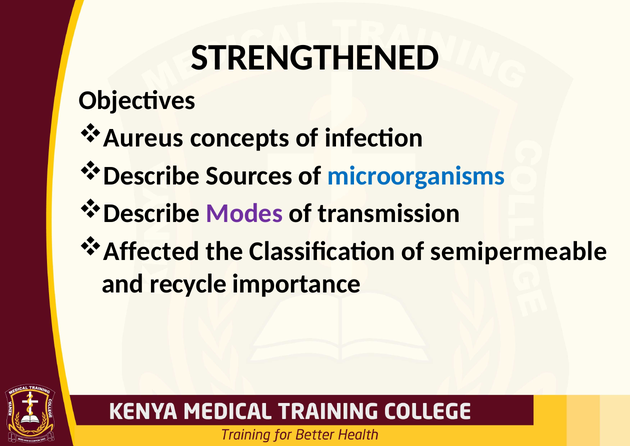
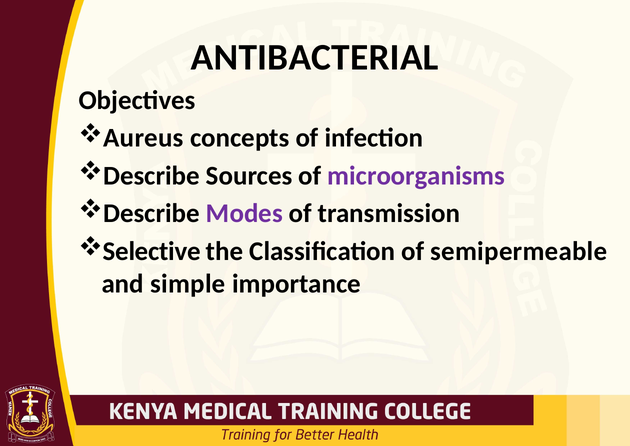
STRENGTHENED: STRENGTHENED -> ANTIBACTERIAL
microorganisms colour: blue -> purple
Affected: Affected -> Selective
recycle: recycle -> simple
